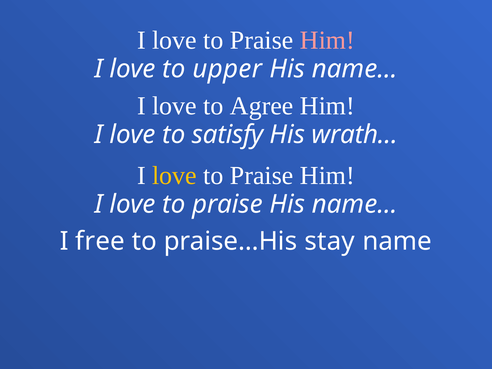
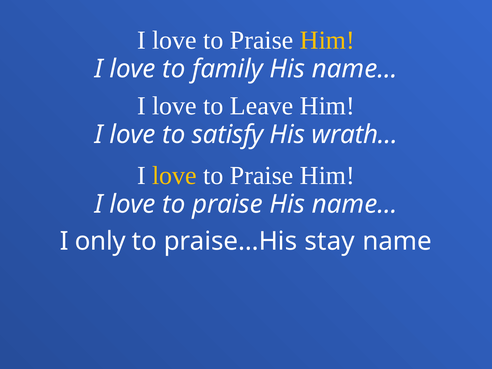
Him at (327, 40) colour: pink -> yellow
upper: upper -> family
Agree: Agree -> Leave
free: free -> only
